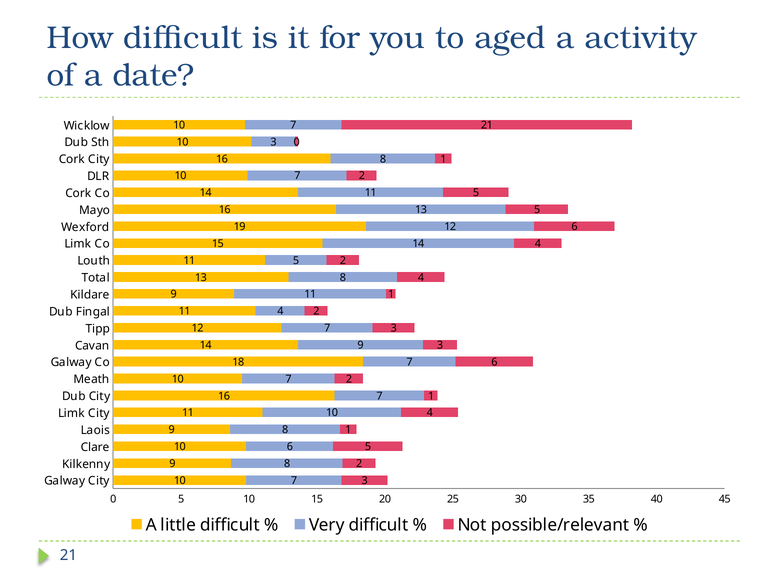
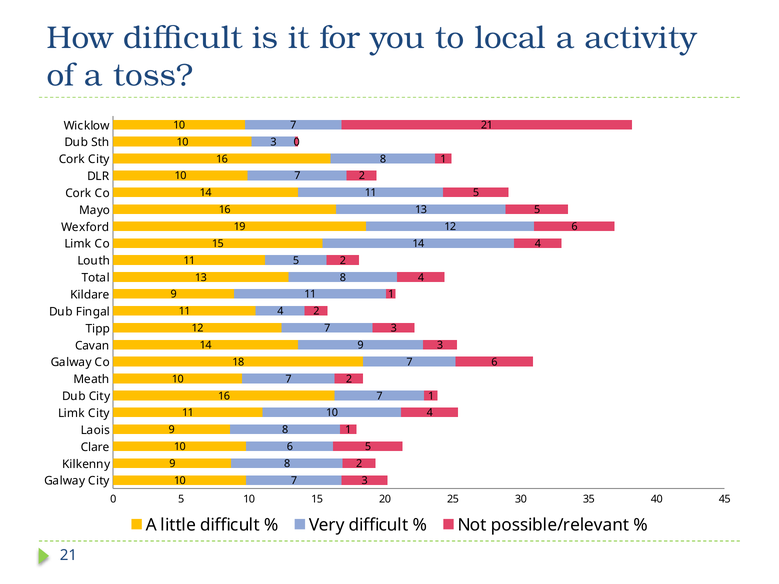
aged: aged -> local
date: date -> toss
